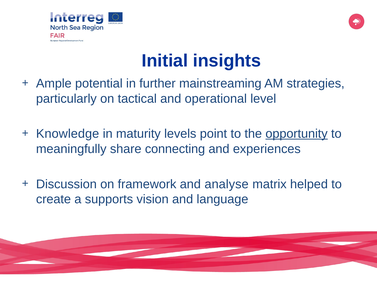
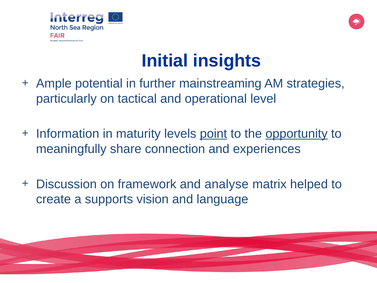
Knowledge: Knowledge -> Information
point underline: none -> present
connecting: connecting -> connection
